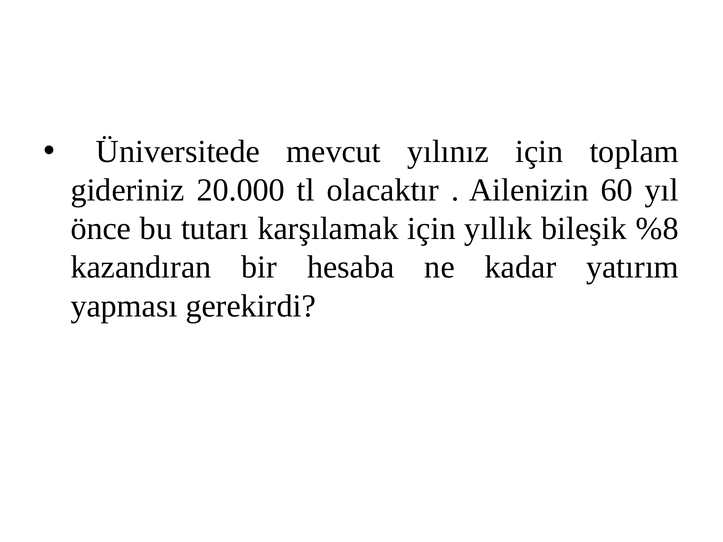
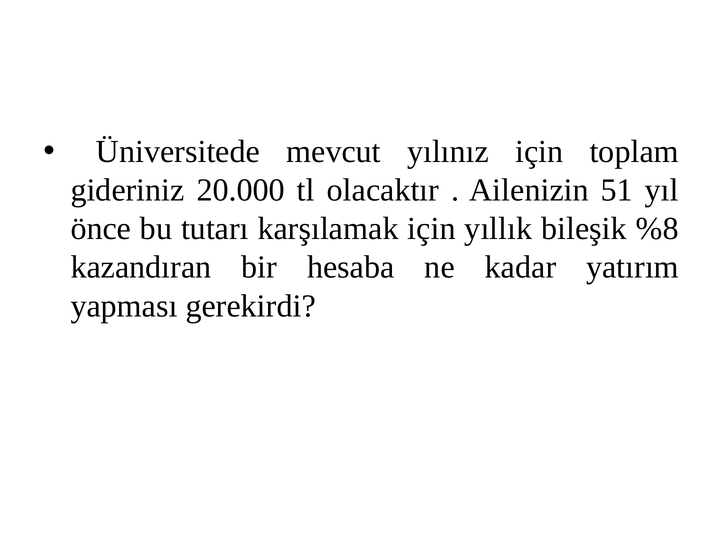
60: 60 -> 51
